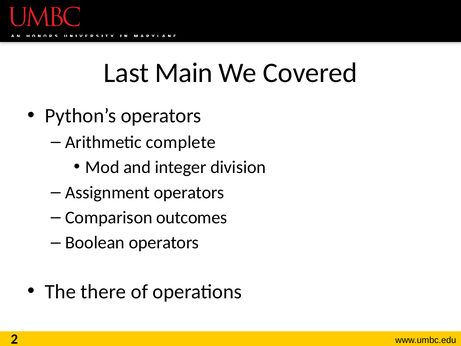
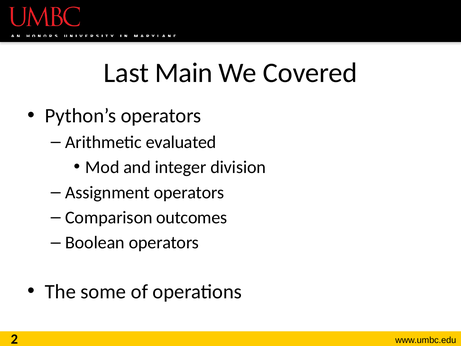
complete: complete -> evaluated
there: there -> some
